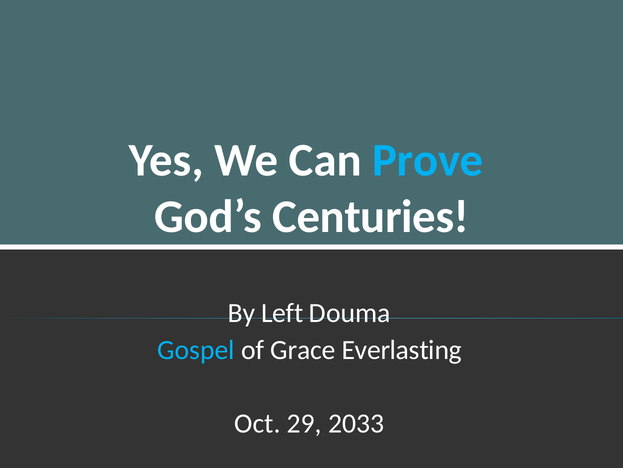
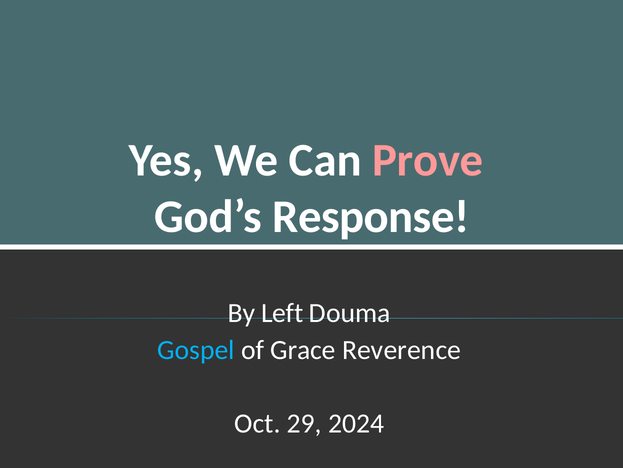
Prove colour: light blue -> pink
Centuries: Centuries -> Response
Everlasting: Everlasting -> Reverence
2033: 2033 -> 2024
